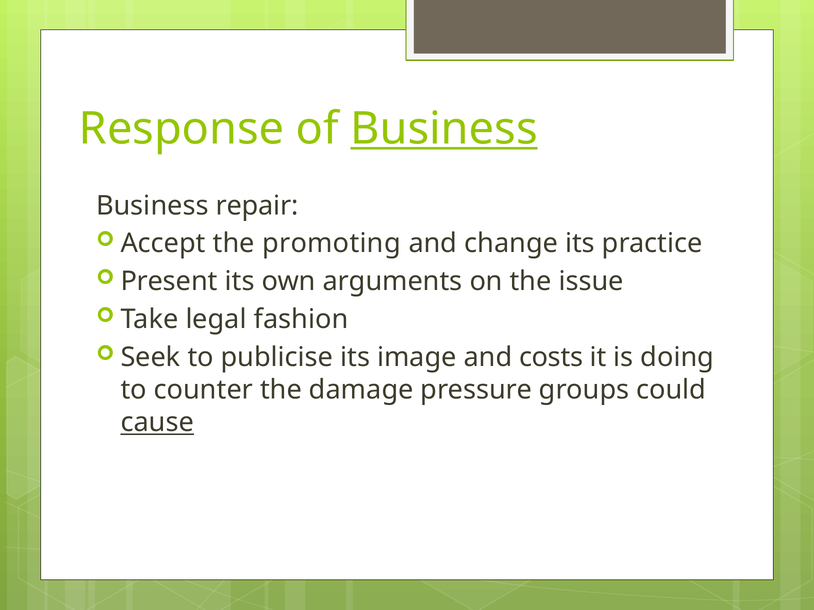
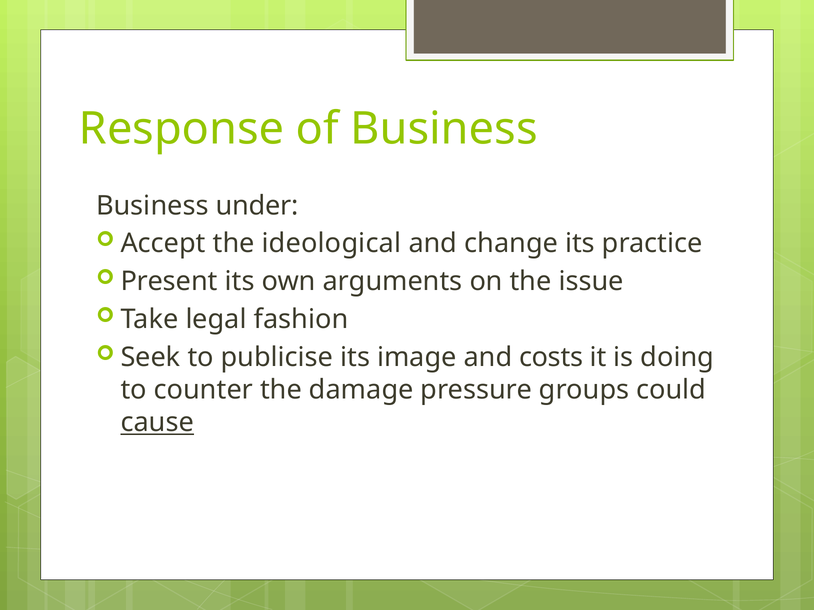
Business at (444, 129) underline: present -> none
repair: repair -> under
promoting: promoting -> ideological
